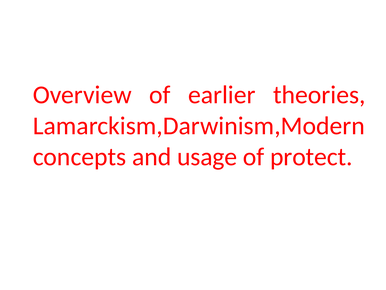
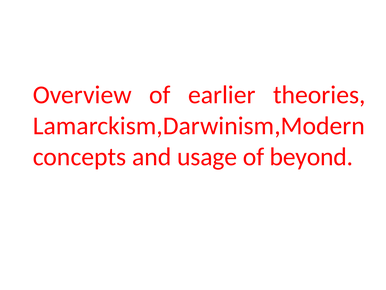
protect: protect -> beyond
